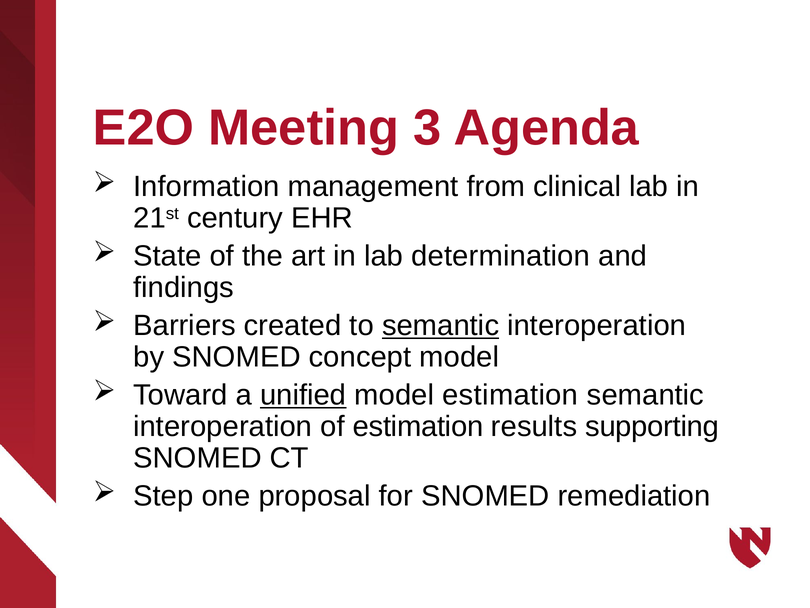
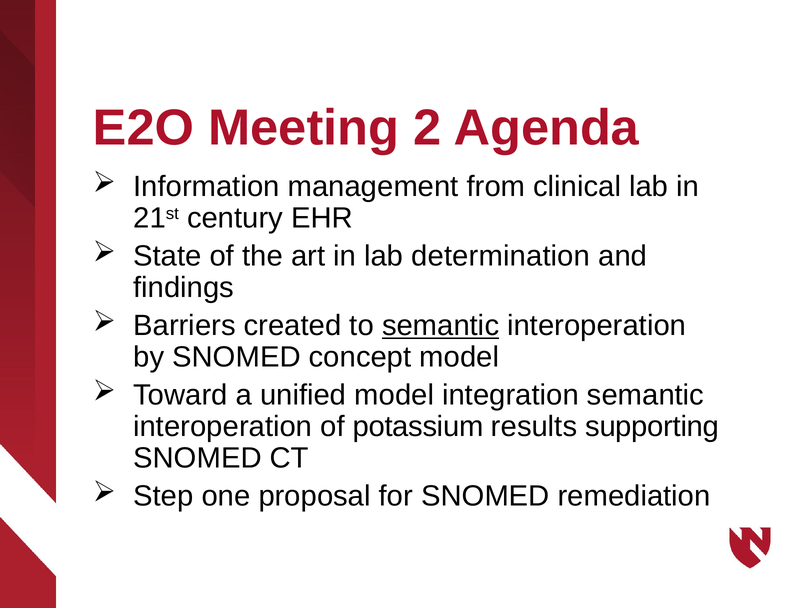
3: 3 -> 2
unified underline: present -> none
model estimation: estimation -> integration
of estimation: estimation -> potassium
